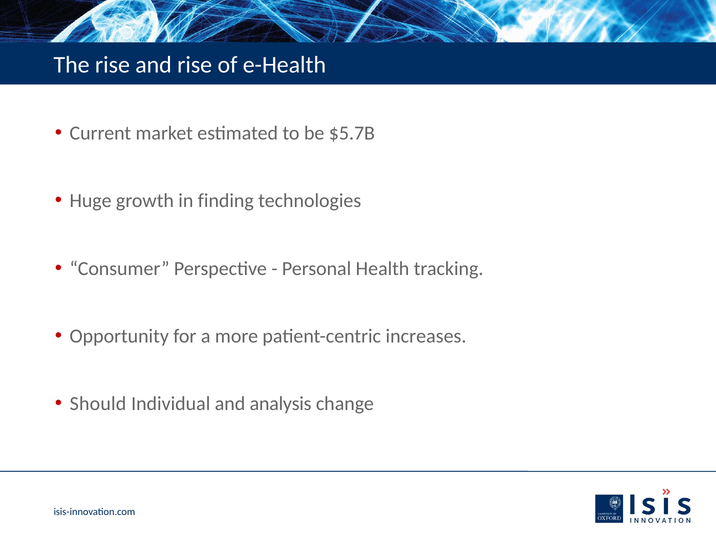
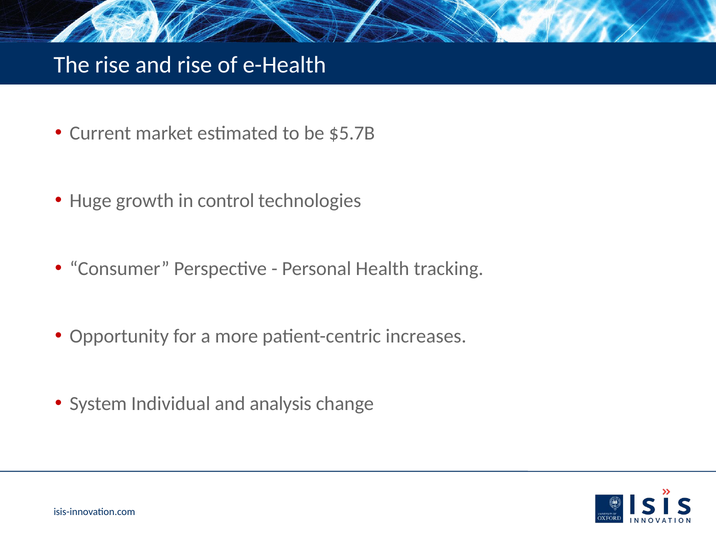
finding: finding -> control
Should: Should -> System
